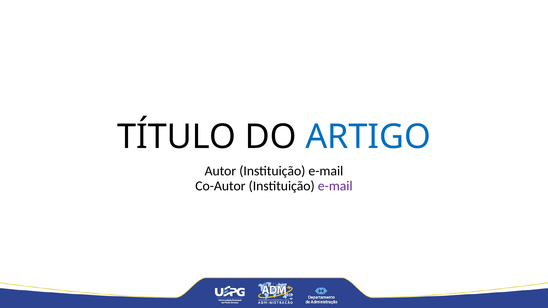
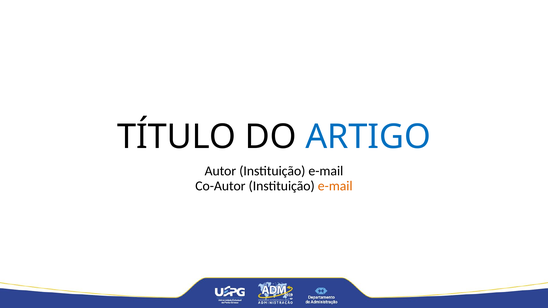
e-mail at (335, 186) colour: purple -> orange
